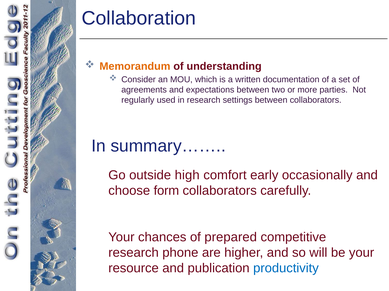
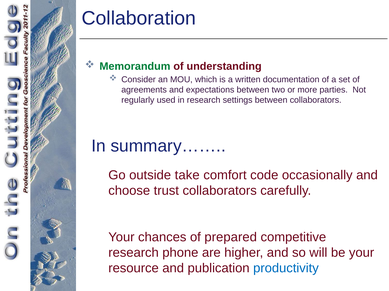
Memorandum colour: orange -> green
high: high -> take
early: early -> code
form: form -> trust
